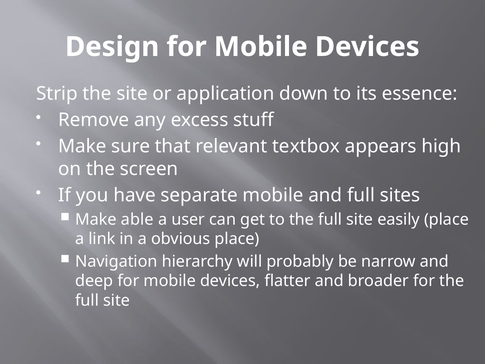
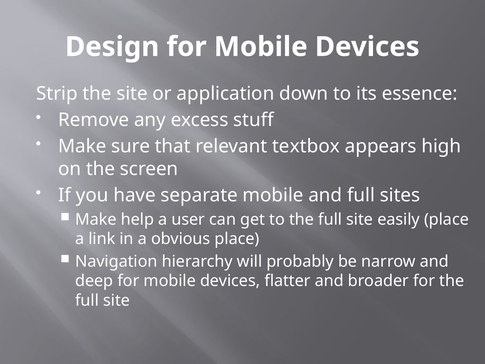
able: able -> help
